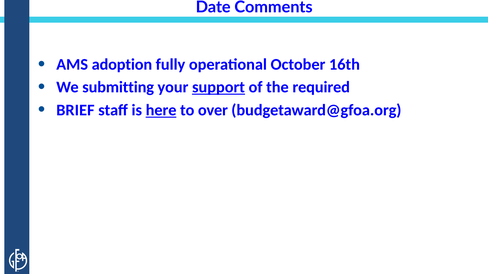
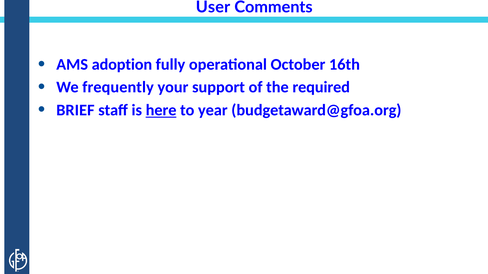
Date: Date -> User
submitting: submitting -> frequently
support underline: present -> none
over: over -> year
